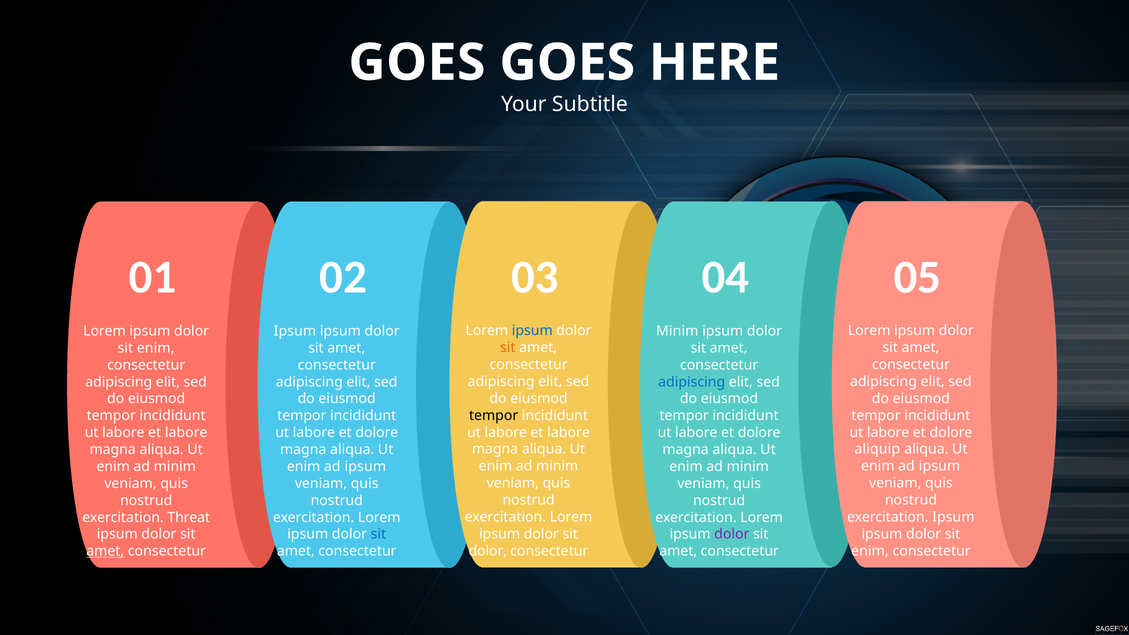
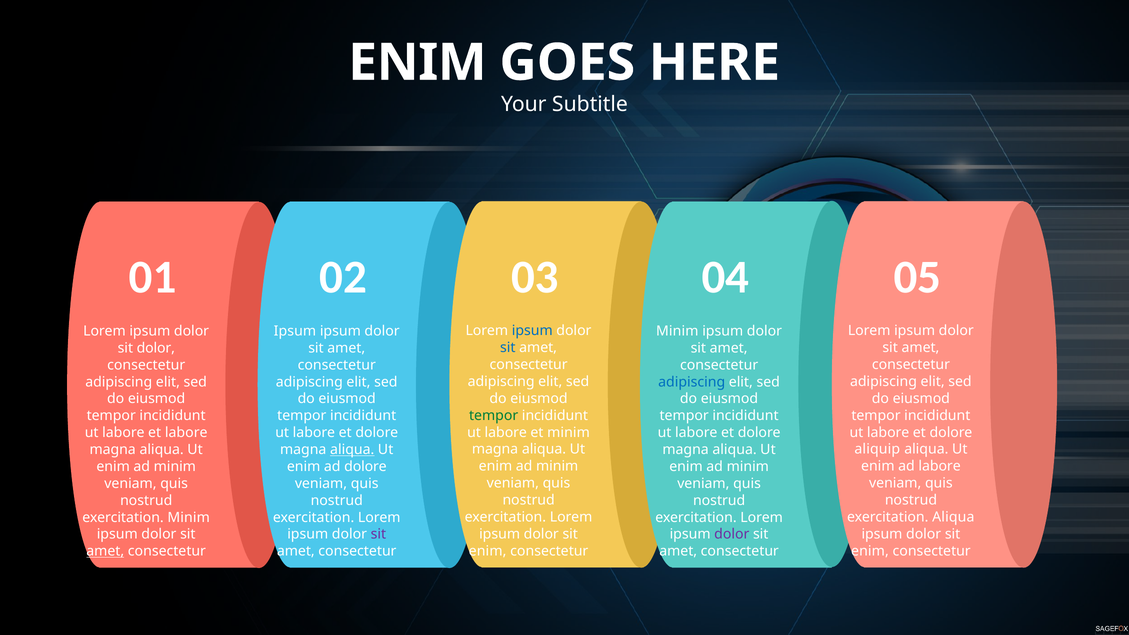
GOES at (417, 63): GOES -> ENIM
sit at (508, 348) colour: orange -> blue
enim at (156, 348): enim -> dolor
tempor at (494, 415) colour: black -> green
labore at (569, 432): labore -> minim
aliqua at (352, 450) underline: none -> present
ipsum at (939, 466): ipsum -> labore
ipsum at (365, 467): ipsum -> dolore
exercitation Ipsum: Ipsum -> Aliqua
exercitation Threat: Threat -> Minim
sit at (378, 534) colour: blue -> purple
dolor at (488, 551): dolor -> enim
